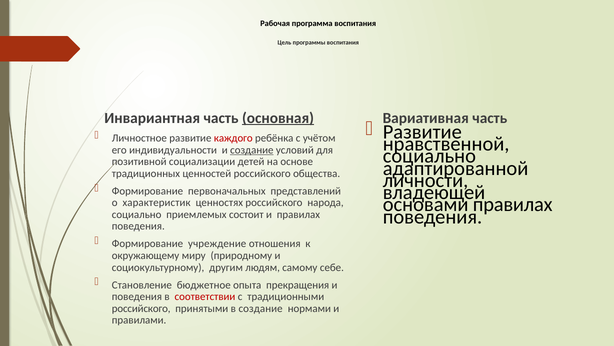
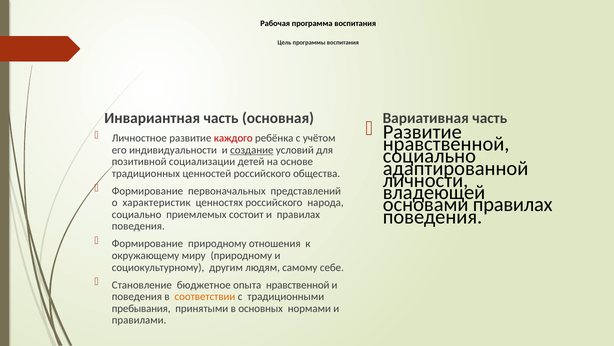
основная underline: present -> none
Формирование учреждение: учреждение -> природному
опыта прекращения: прекращения -> нравственной
соответствии colour: red -> orange
российского at (141, 308): российского -> пребывания
в создание: создание -> основных
